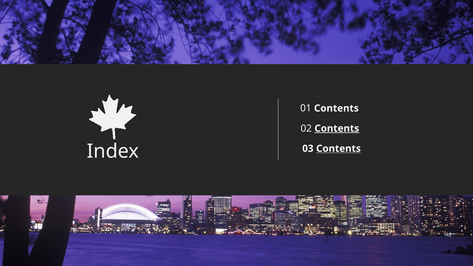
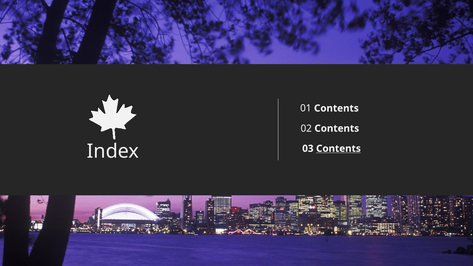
Contents at (337, 128) underline: present -> none
